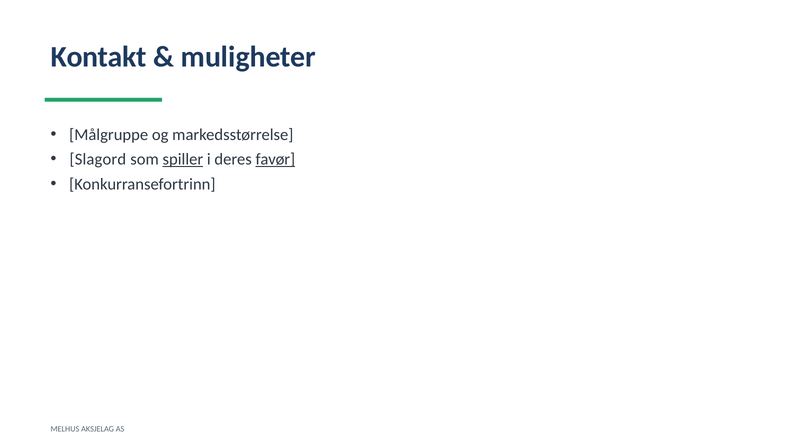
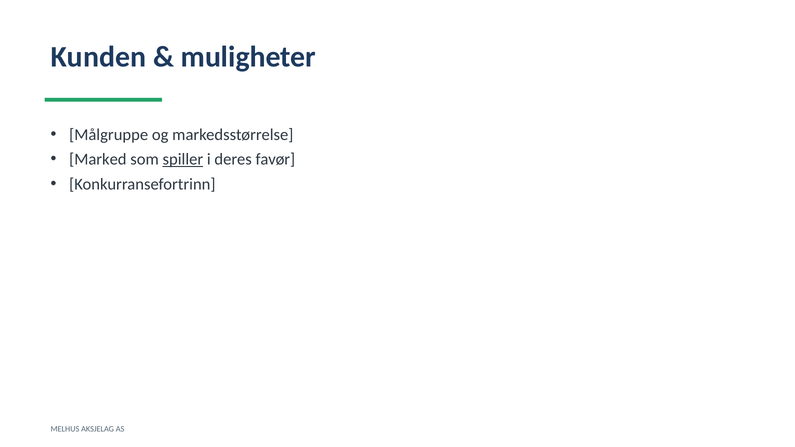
Kontakt: Kontakt -> Kunden
Slagord: Slagord -> Marked
favør underline: present -> none
